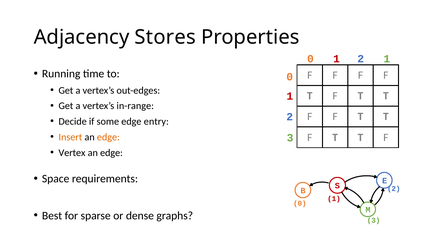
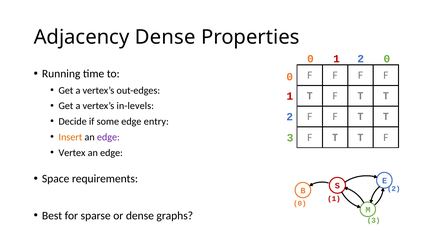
Adjacency Stores: Stores -> Dense
2 1: 1 -> 0
in-range: in-range -> in-levels
edge at (108, 138) colour: orange -> purple
